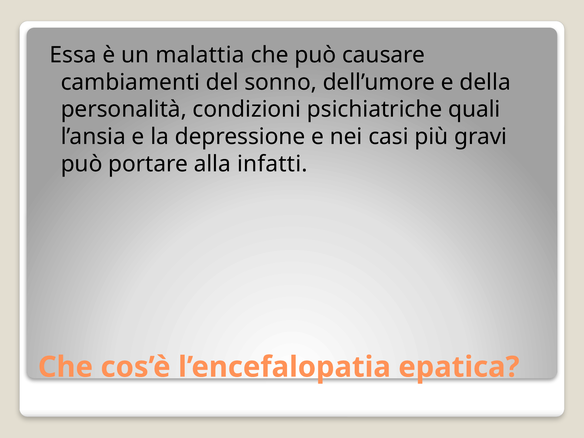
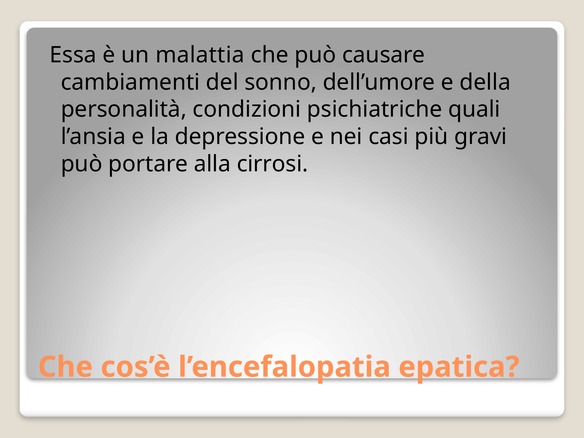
infatti: infatti -> cirrosi
